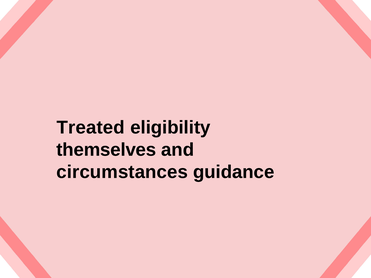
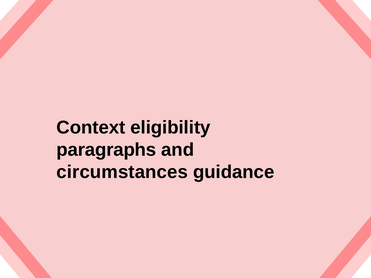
Treated: Treated -> Context
themselves: themselves -> paragraphs
